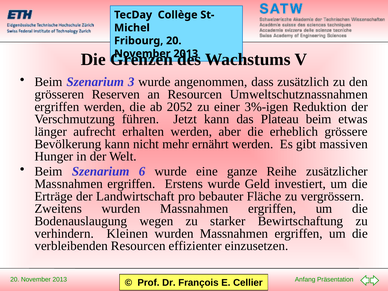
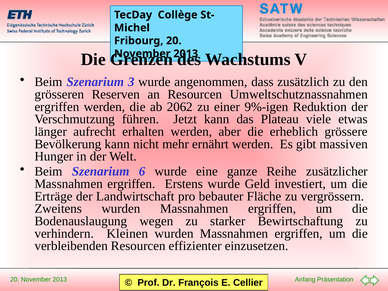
2052: 2052 -> 2062
3%-igen: 3%-igen -> 9%-igen
Plateau beim: beim -> viele
